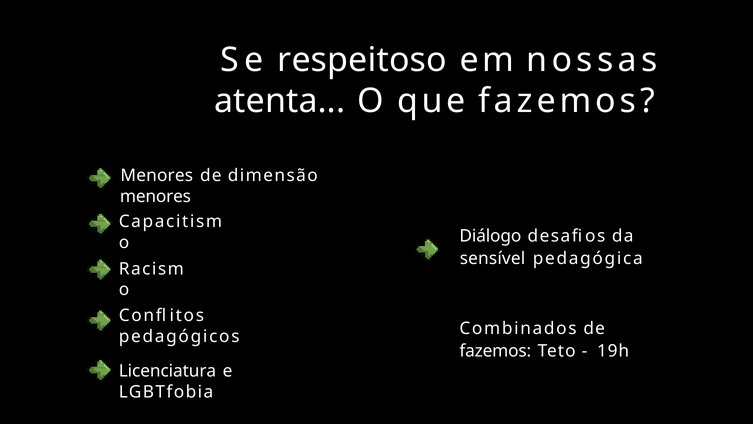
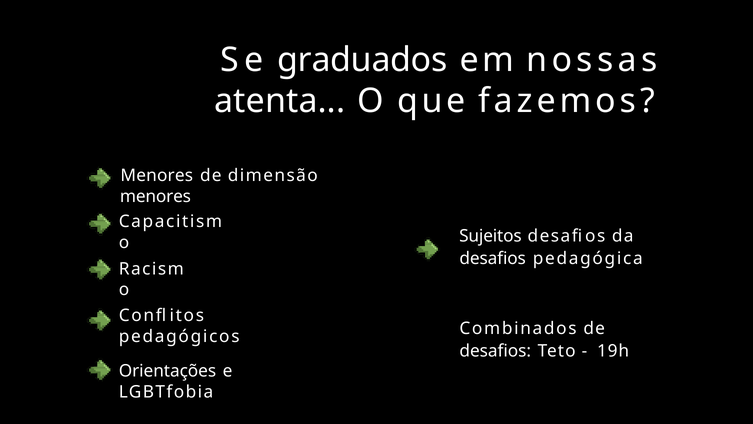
respeitoso: respeitoso -> graduados
Diálogo: Diálogo -> Sujeitos
sensível at (493, 258): sensível -> desafios
fazemos at (495, 351): fazemos -> desafios
Licenciatura: Licenciatura -> Orientações
